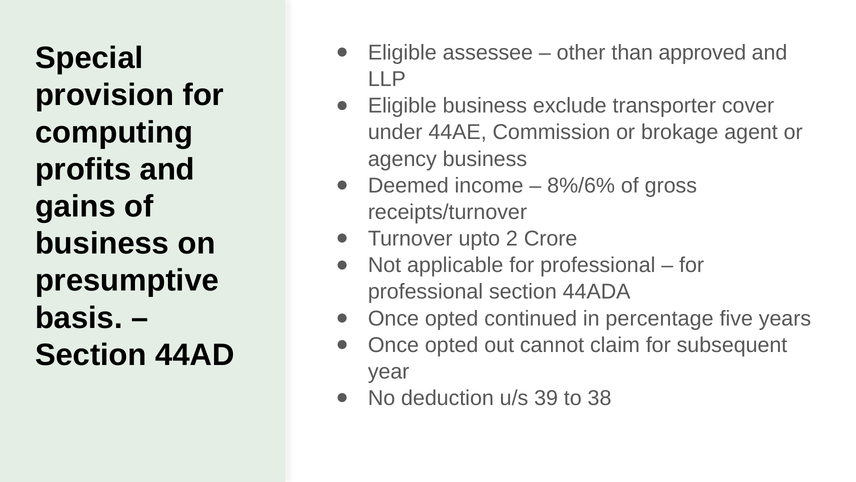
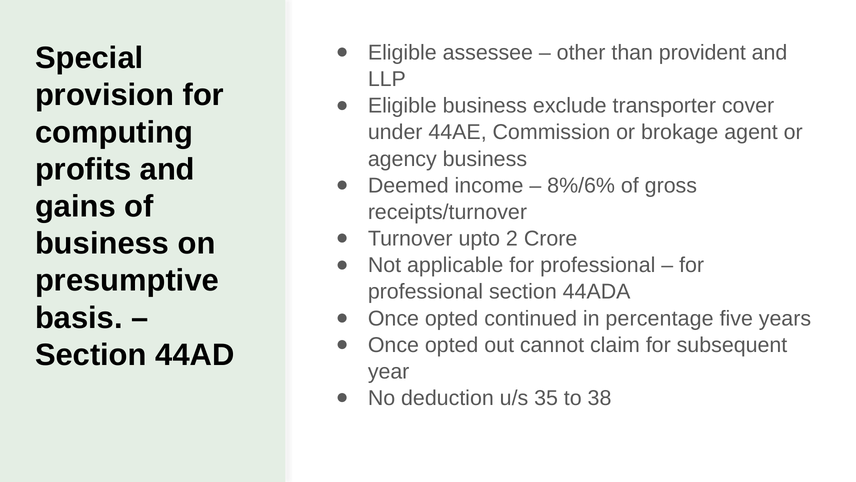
approved: approved -> provident
39: 39 -> 35
